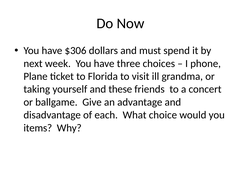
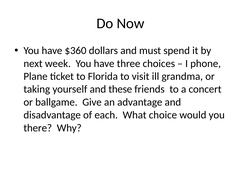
$306: $306 -> $360
items: items -> there
